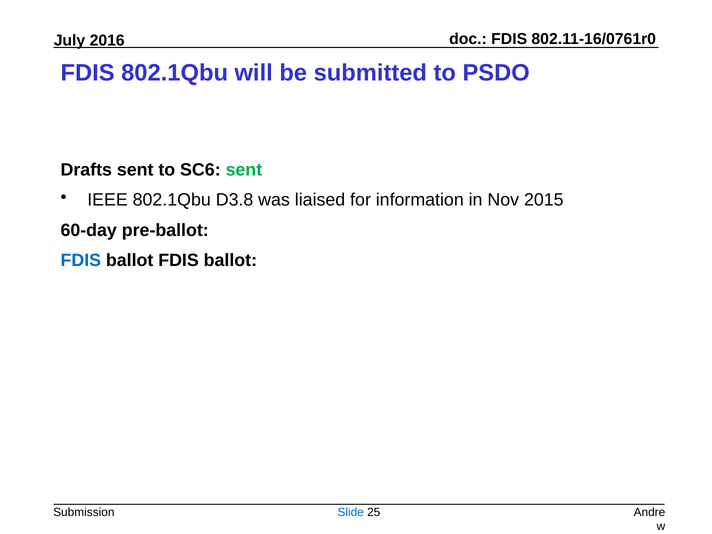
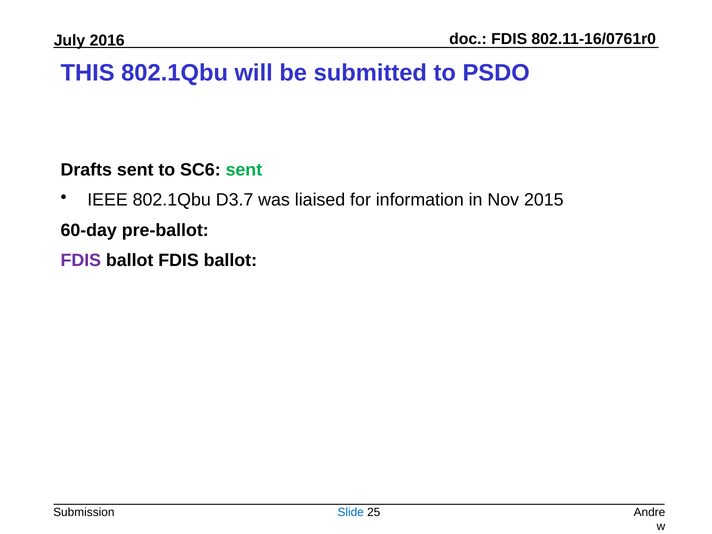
FDIS at (88, 73): FDIS -> THIS
D3.8: D3.8 -> D3.7
FDIS at (81, 261) colour: blue -> purple
